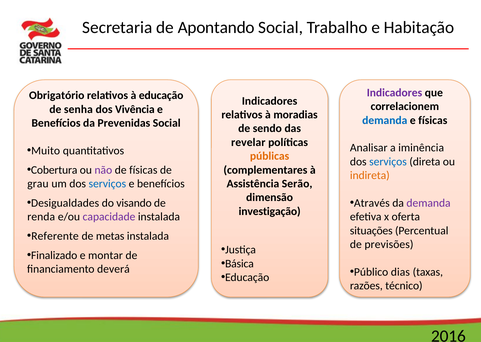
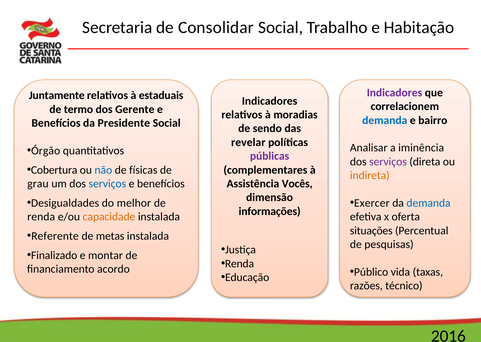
Apontando: Apontando -> Consolidar
Obrigatório: Obrigatório -> Juntamente
à educação: educação -> estaduais
senha: senha -> termo
Vivência: Vivência -> Gerente
e físicas: físicas -> bairro
Prevenidas: Prevenidas -> Presidente
Muito: Muito -> Órgão
públicas colour: orange -> purple
serviços at (388, 162) colour: blue -> purple
não colour: purple -> blue
Serão: Serão -> Vocês
visando: visando -> melhor
Através: Através -> Exercer
demanda at (429, 203) colour: purple -> blue
investigação: investigação -> informações
capacidade colour: purple -> orange
previsões: previsões -> pesquisas
Básica at (239, 264): Básica -> Renda
deverá: deverá -> acordo
dias: dias -> vida
